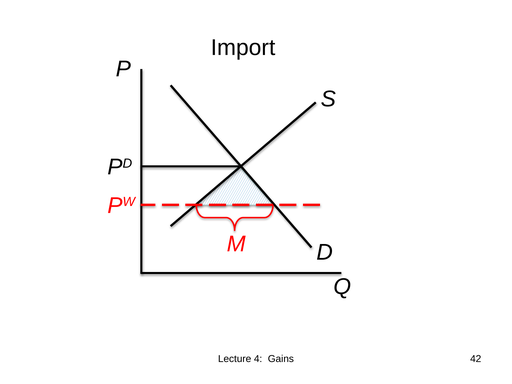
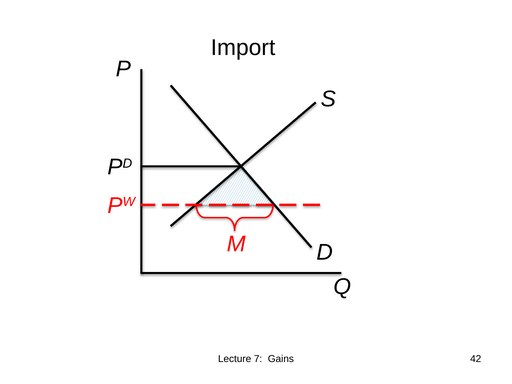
4: 4 -> 7
